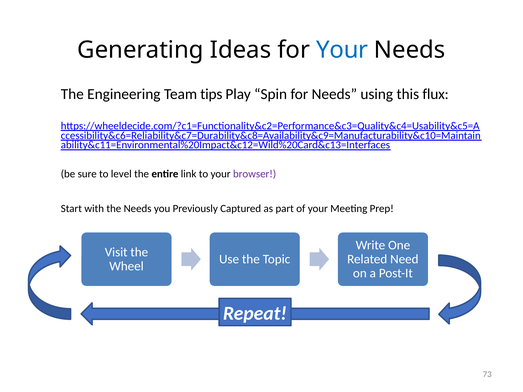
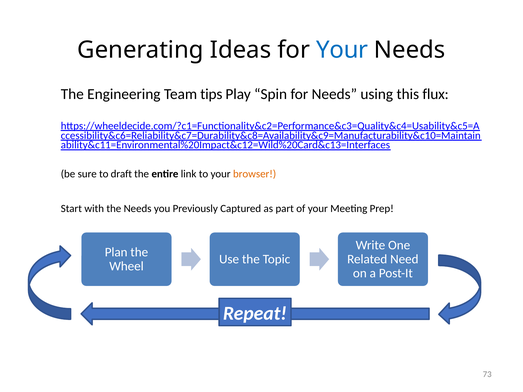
level: level -> draft
browser colour: purple -> orange
Visit: Visit -> Plan
